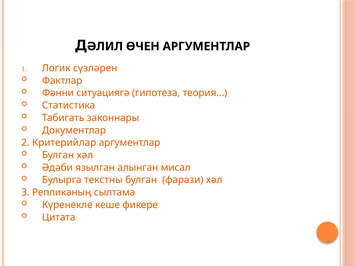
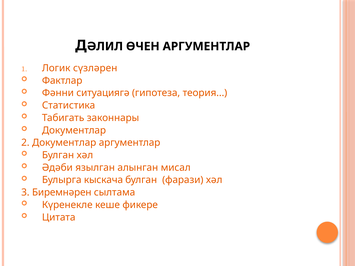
2 Критерийлар: Критерийлар -> Документлар
текстны: текстны -> кыскача
Репликаның: Репликаның -> Биремнәрен
